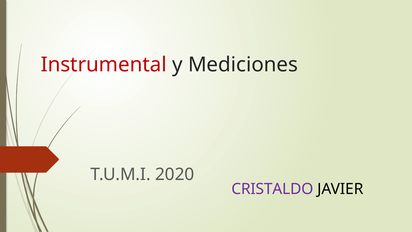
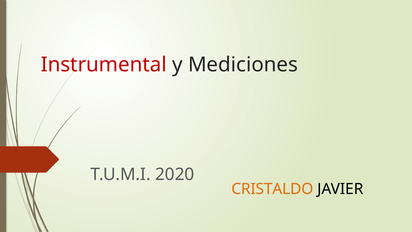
CRISTALDO colour: purple -> orange
